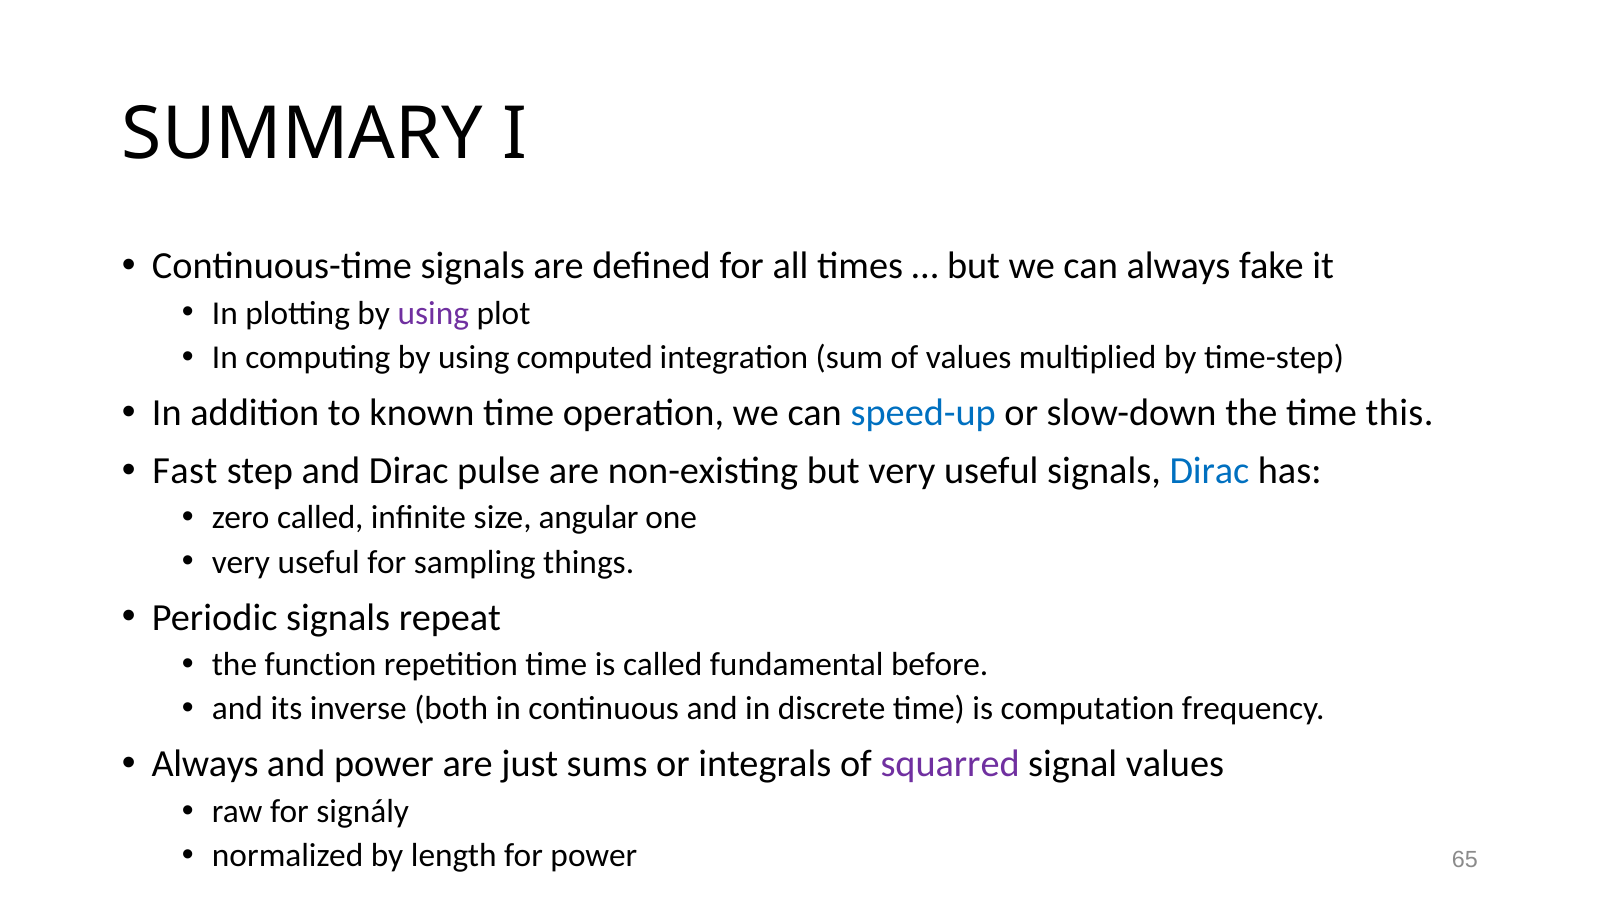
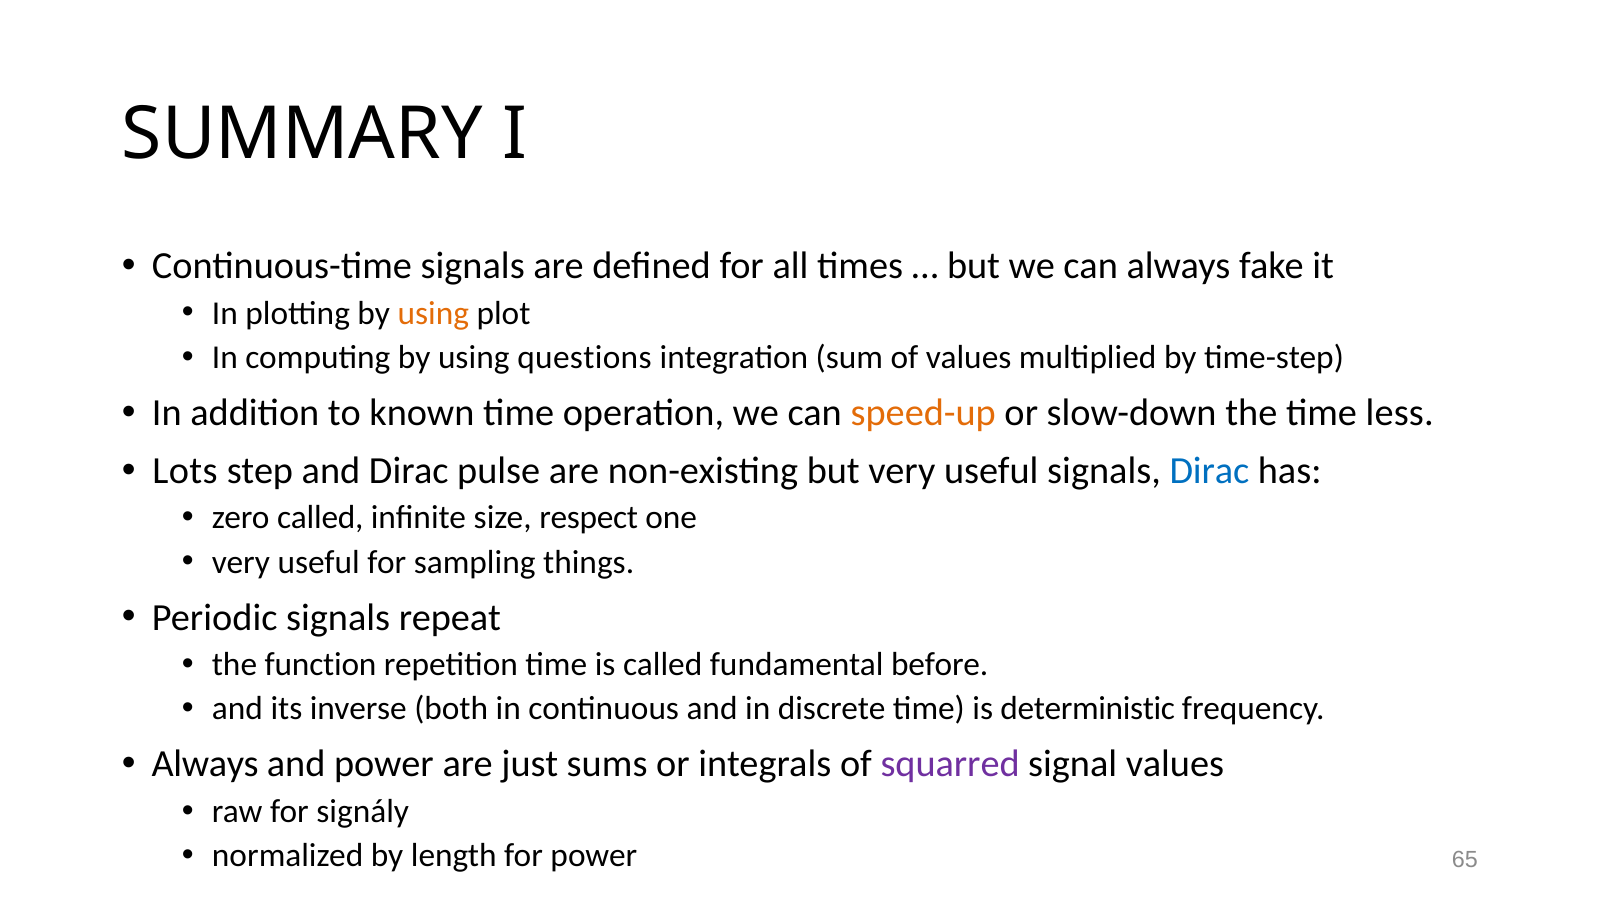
using at (433, 313) colour: purple -> orange
computed: computed -> questions
speed-up colour: blue -> orange
this: this -> less
Fast: Fast -> Lots
angular: angular -> respect
computation: computation -> deterministic
